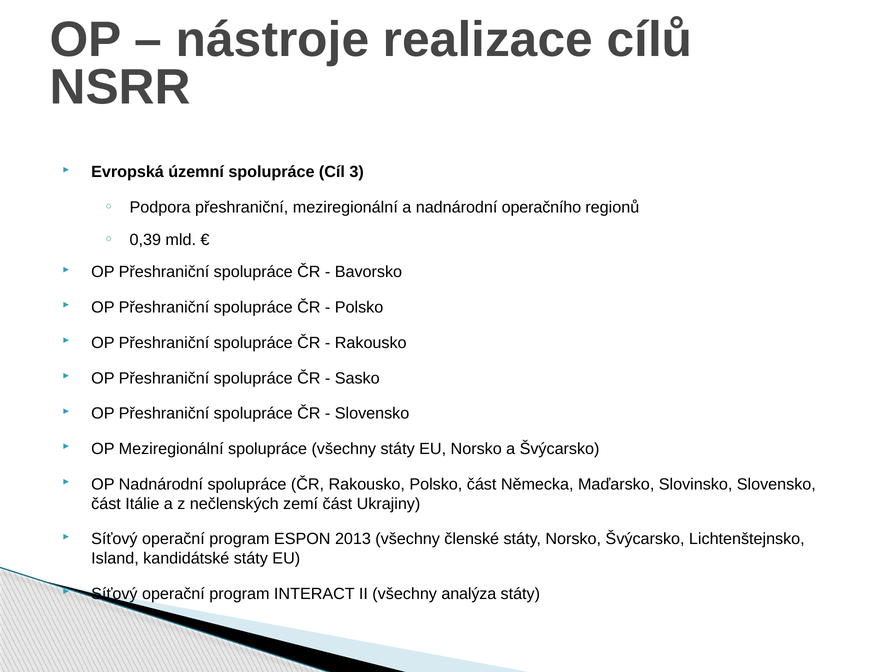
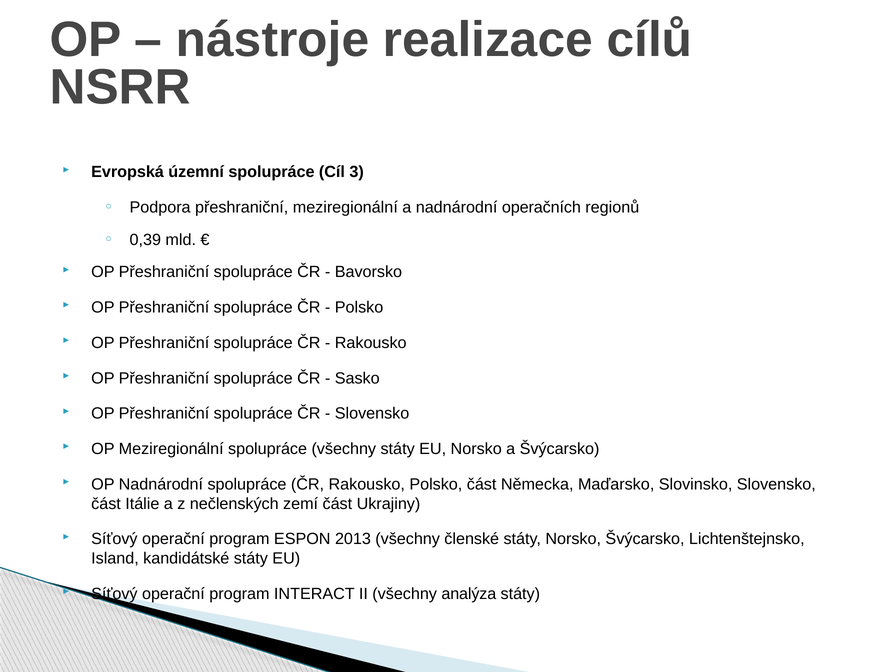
operačního: operačního -> operačních
